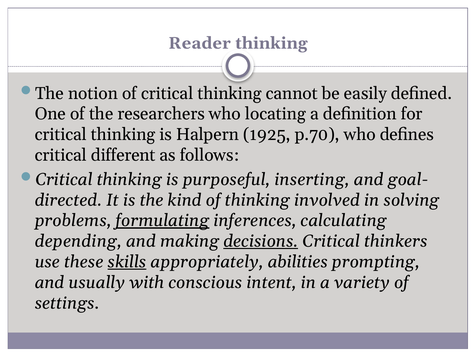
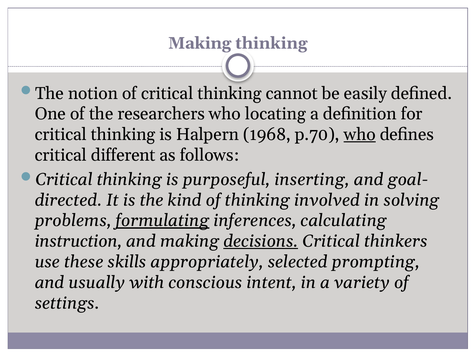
Reader at (200, 43): Reader -> Making
1925: 1925 -> 1968
who at (360, 135) underline: none -> present
depending: depending -> instruction
skills underline: present -> none
abilities: abilities -> selected
